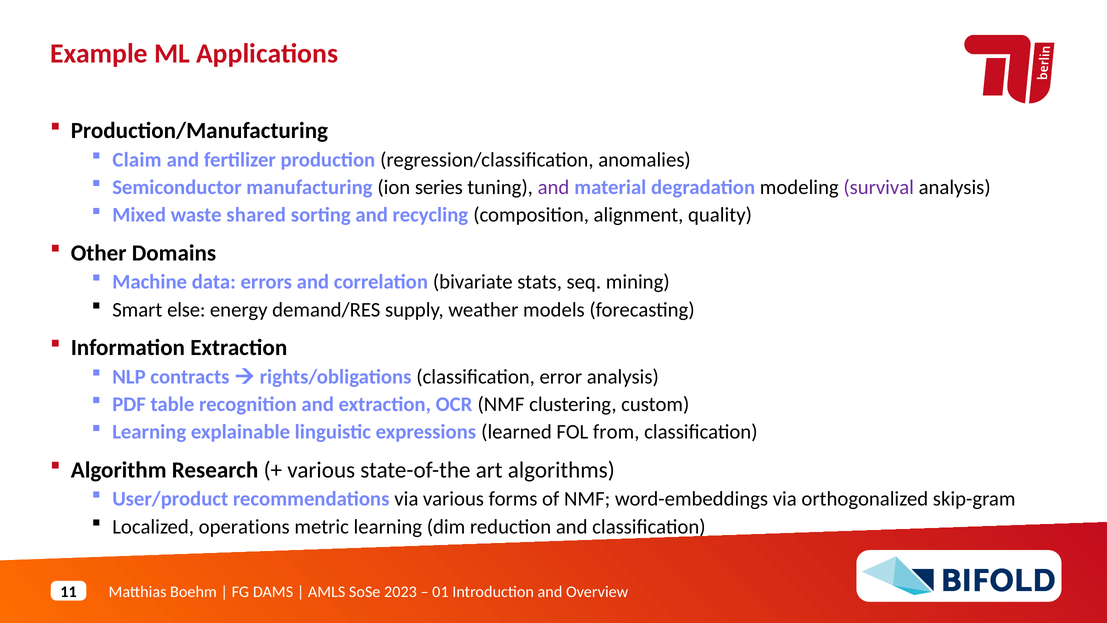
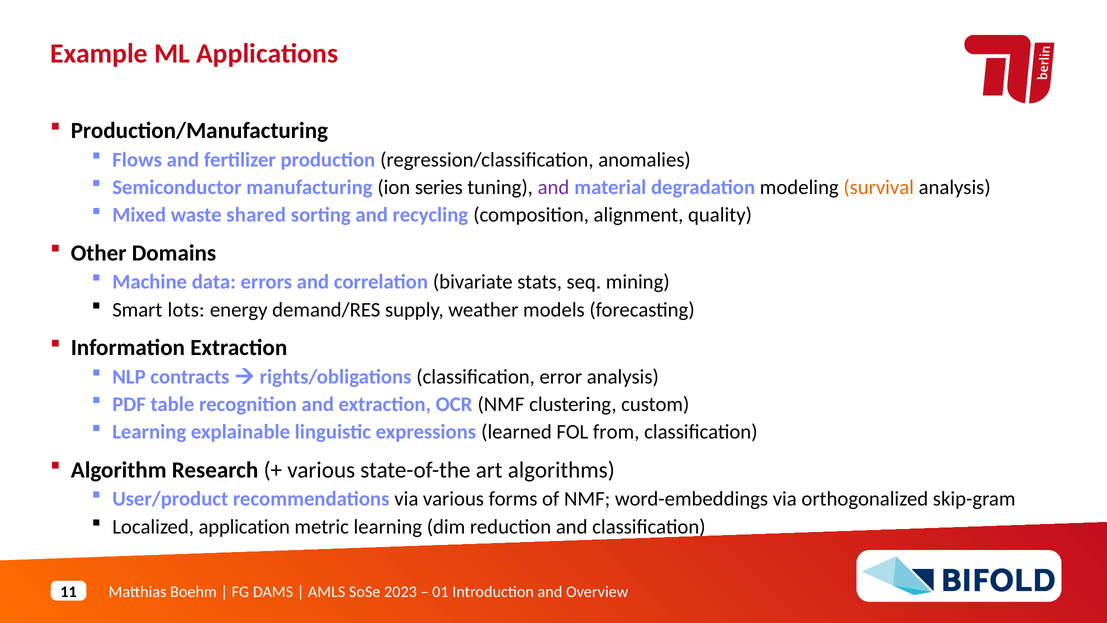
Claim: Claim -> Flows
survival colour: purple -> orange
else: else -> lots
operations: operations -> application
